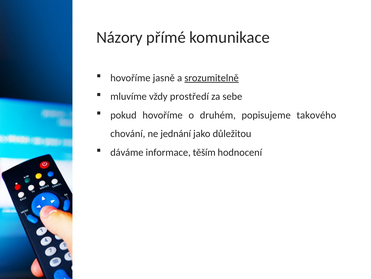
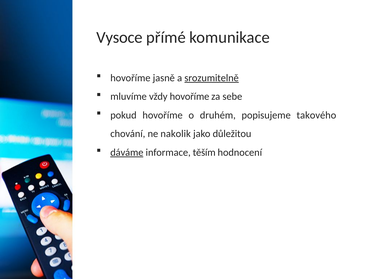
Názory: Názory -> Vysoce
vždy prostředí: prostředí -> hovoříme
jednání: jednání -> nakolik
dáváme underline: none -> present
